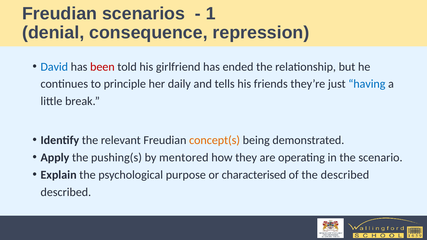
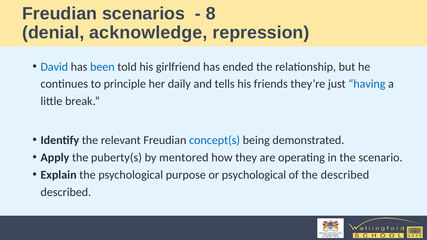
1: 1 -> 8
consequence: consequence -> acknowledge
been colour: red -> blue
concept(s colour: orange -> blue
pushing(s: pushing(s -> puberty(s
or characterised: characterised -> psychological
